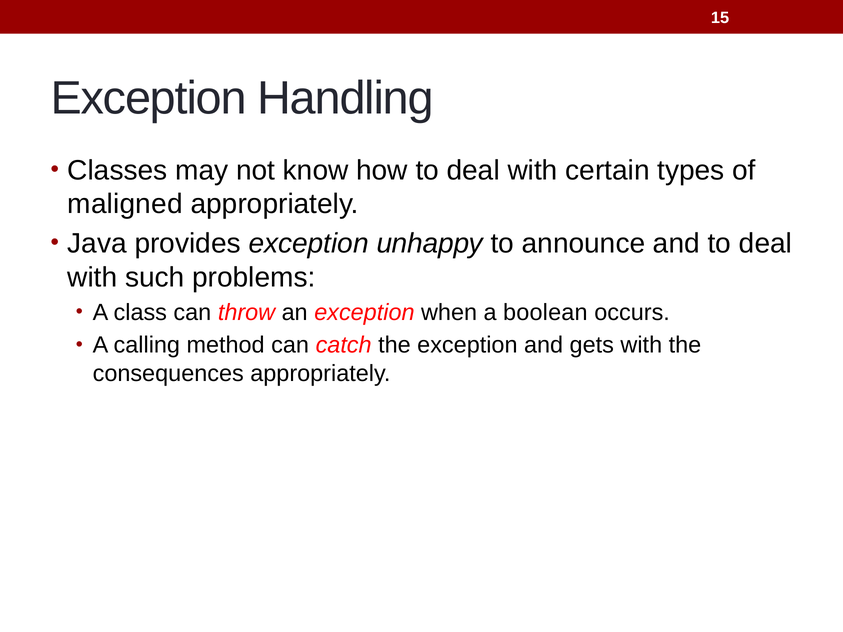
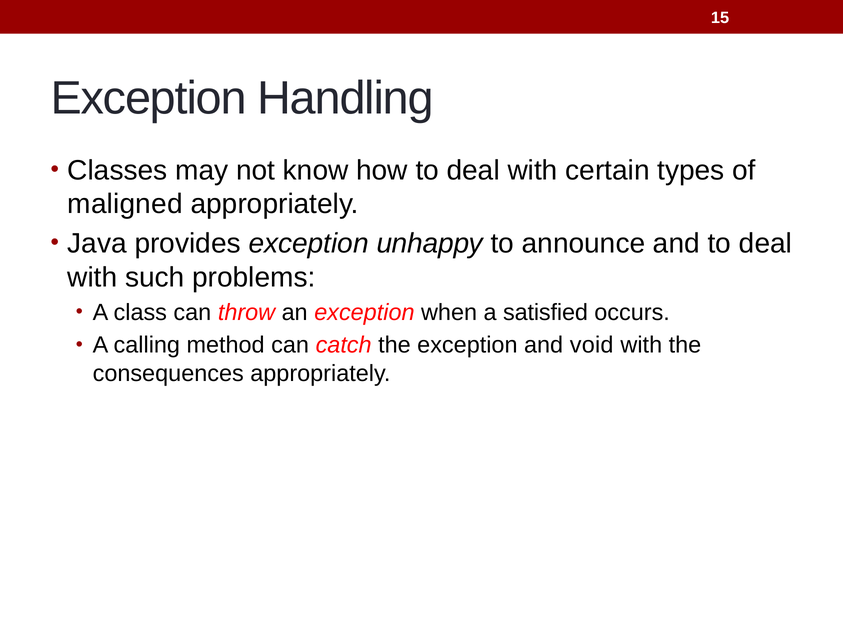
boolean: boolean -> satisfied
gets: gets -> void
